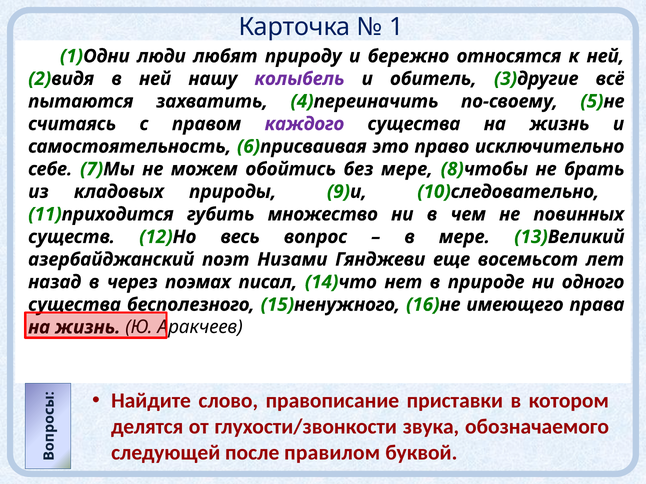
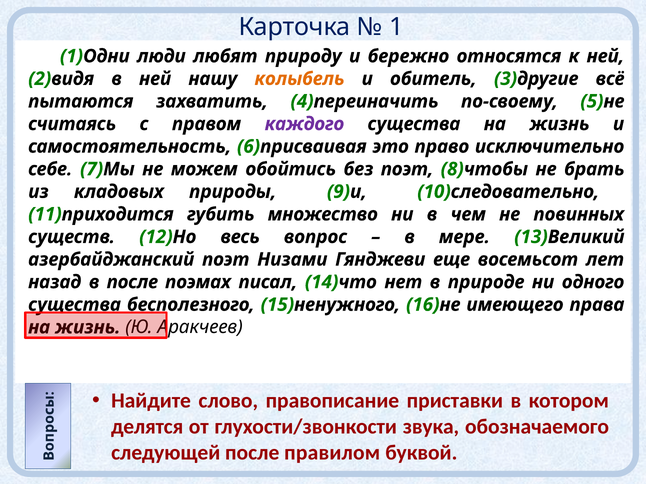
колыбель colour: purple -> orange
без мере: мере -> поэт
в через: через -> после
